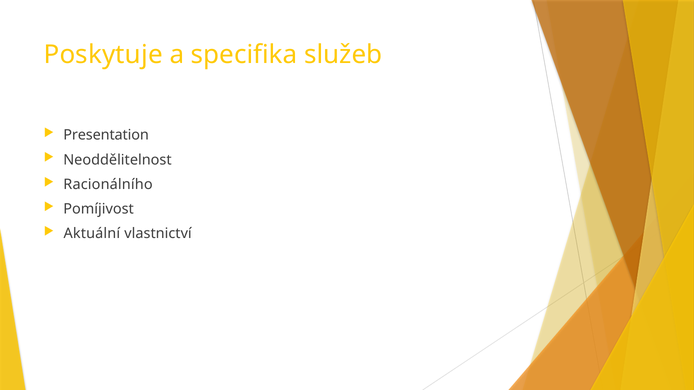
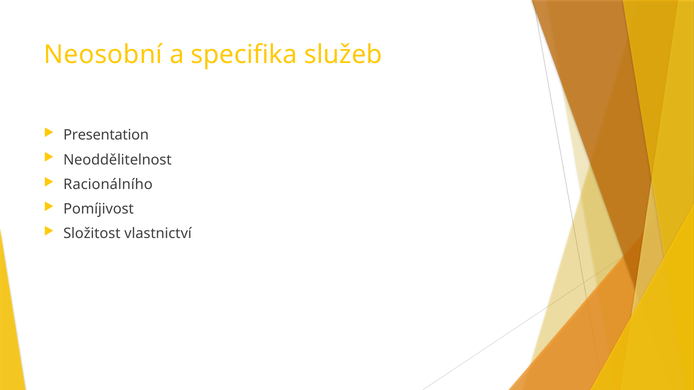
Poskytuje: Poskytuje -> Neosobní
Aktuální: Aktuální -> Složitost
